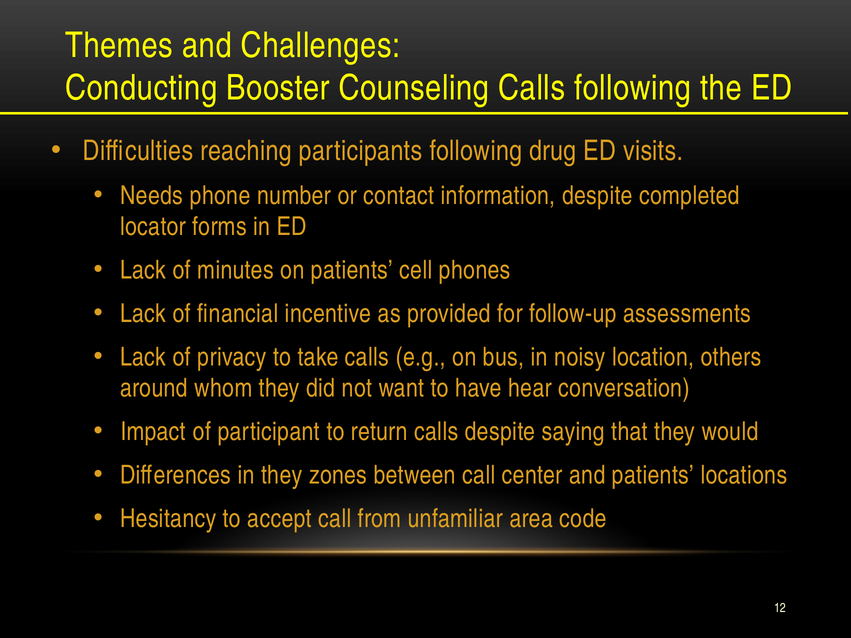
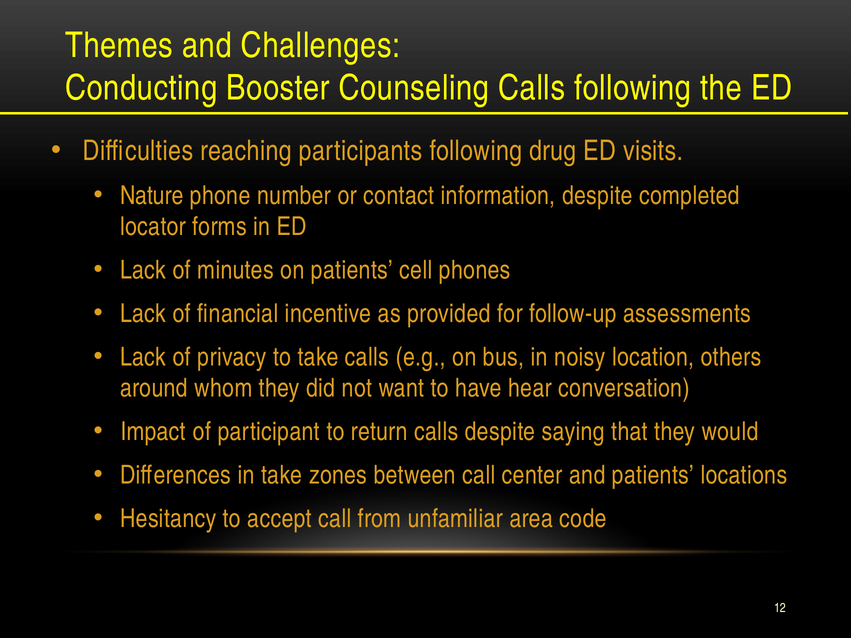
Needs: Needs -> Nature
in they: they -> take
